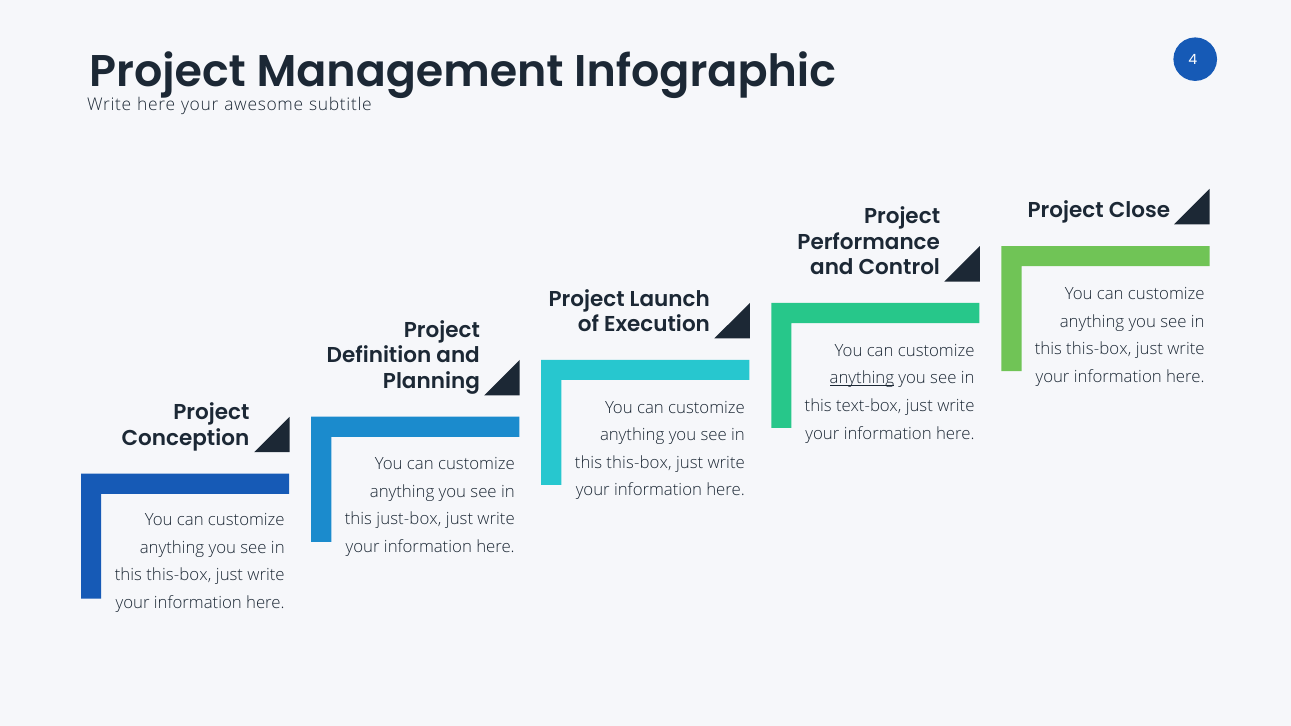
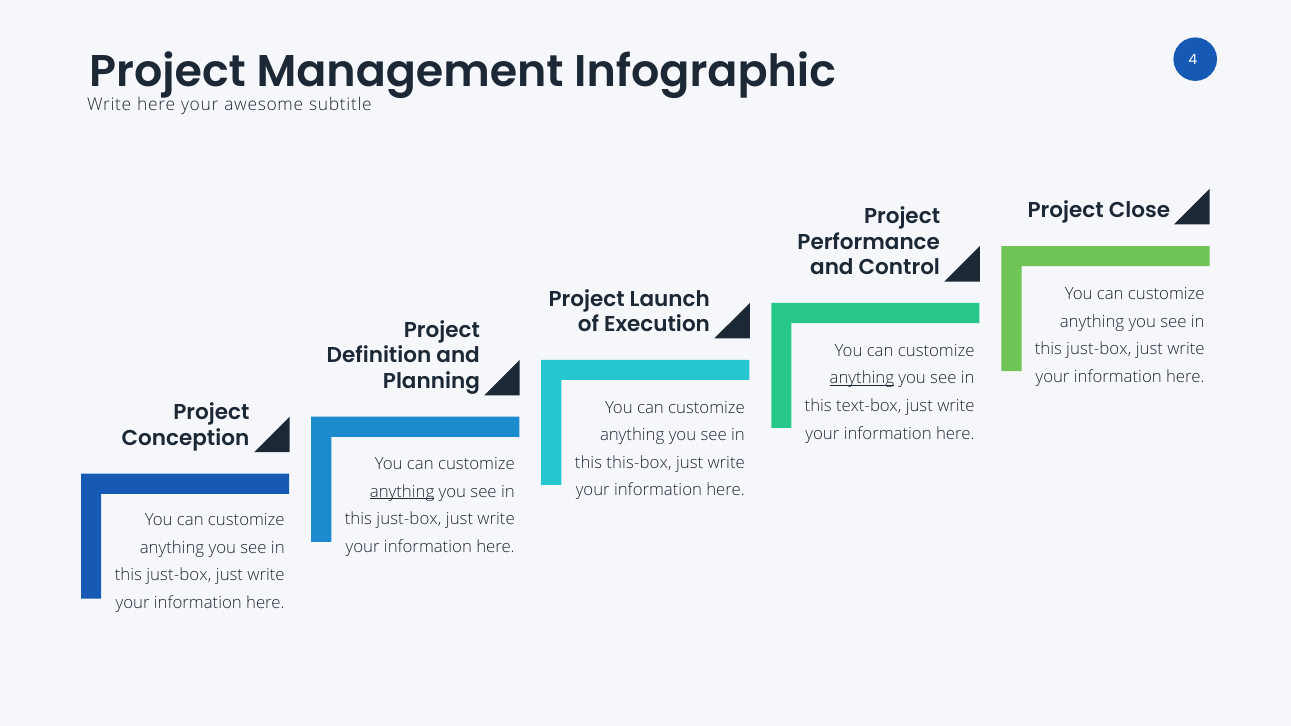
this-box at (1099, 349): this-box -> just-box
anything at (402, 492) underline: none -> present
this-box at (179, 575): this-box -> just-box
